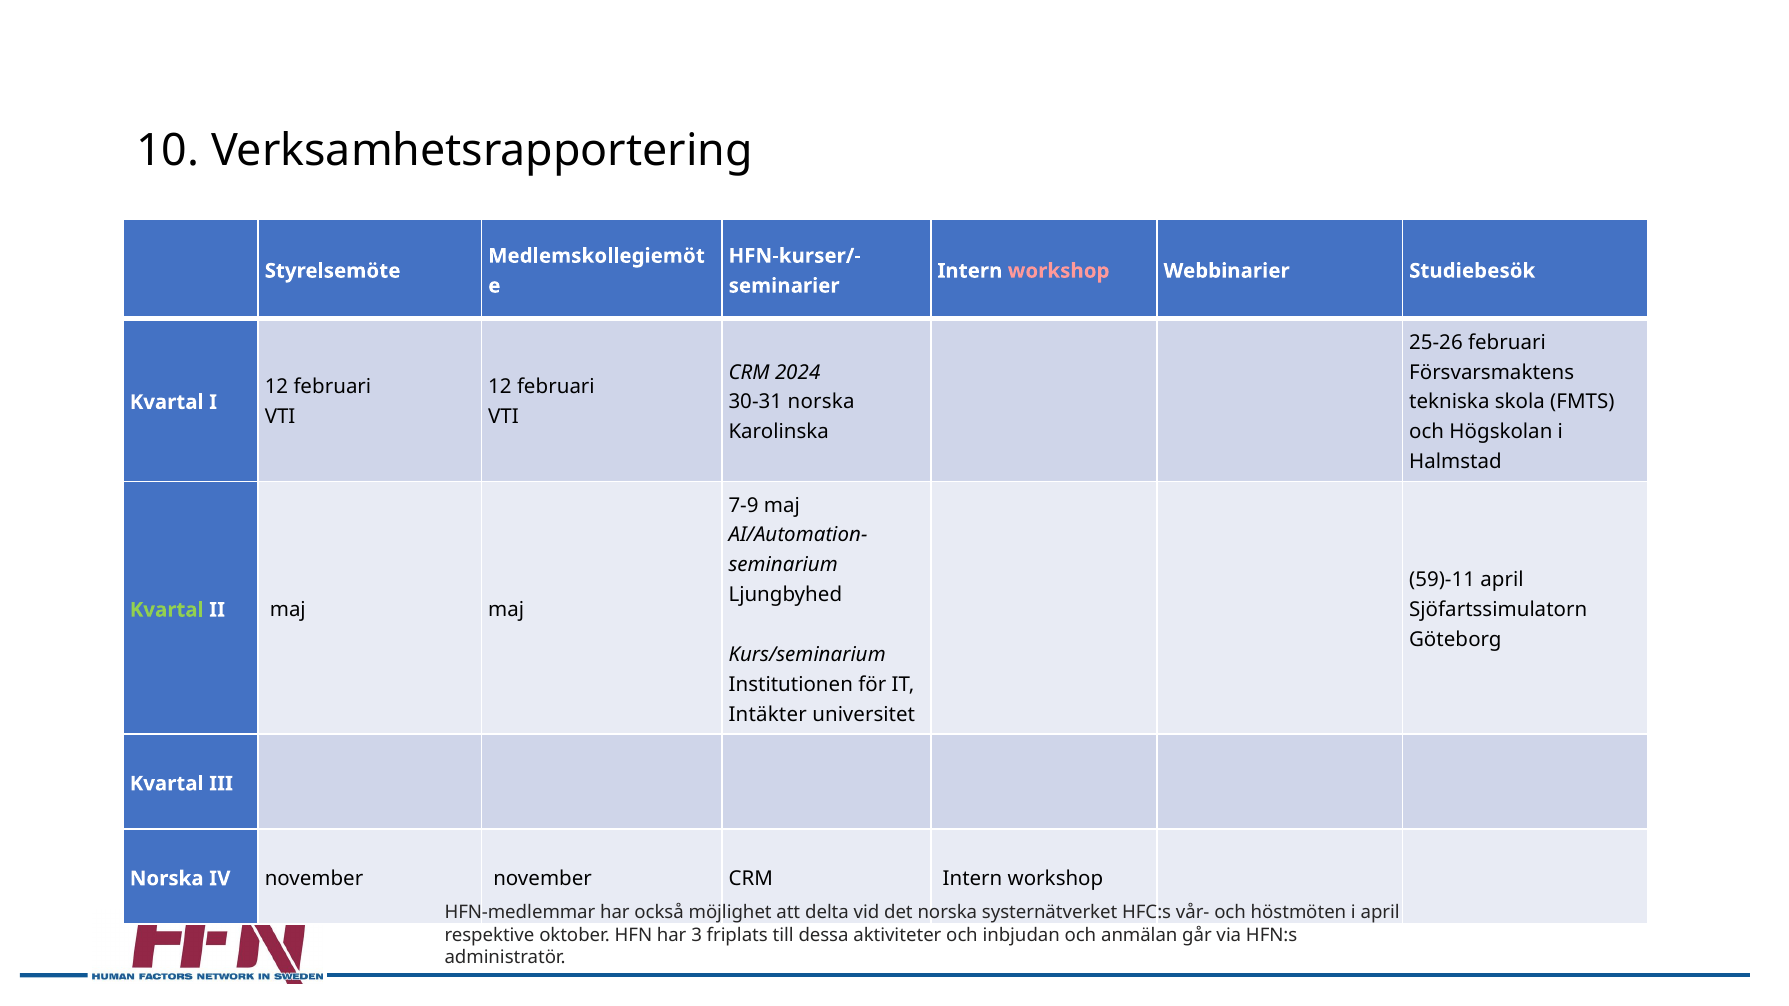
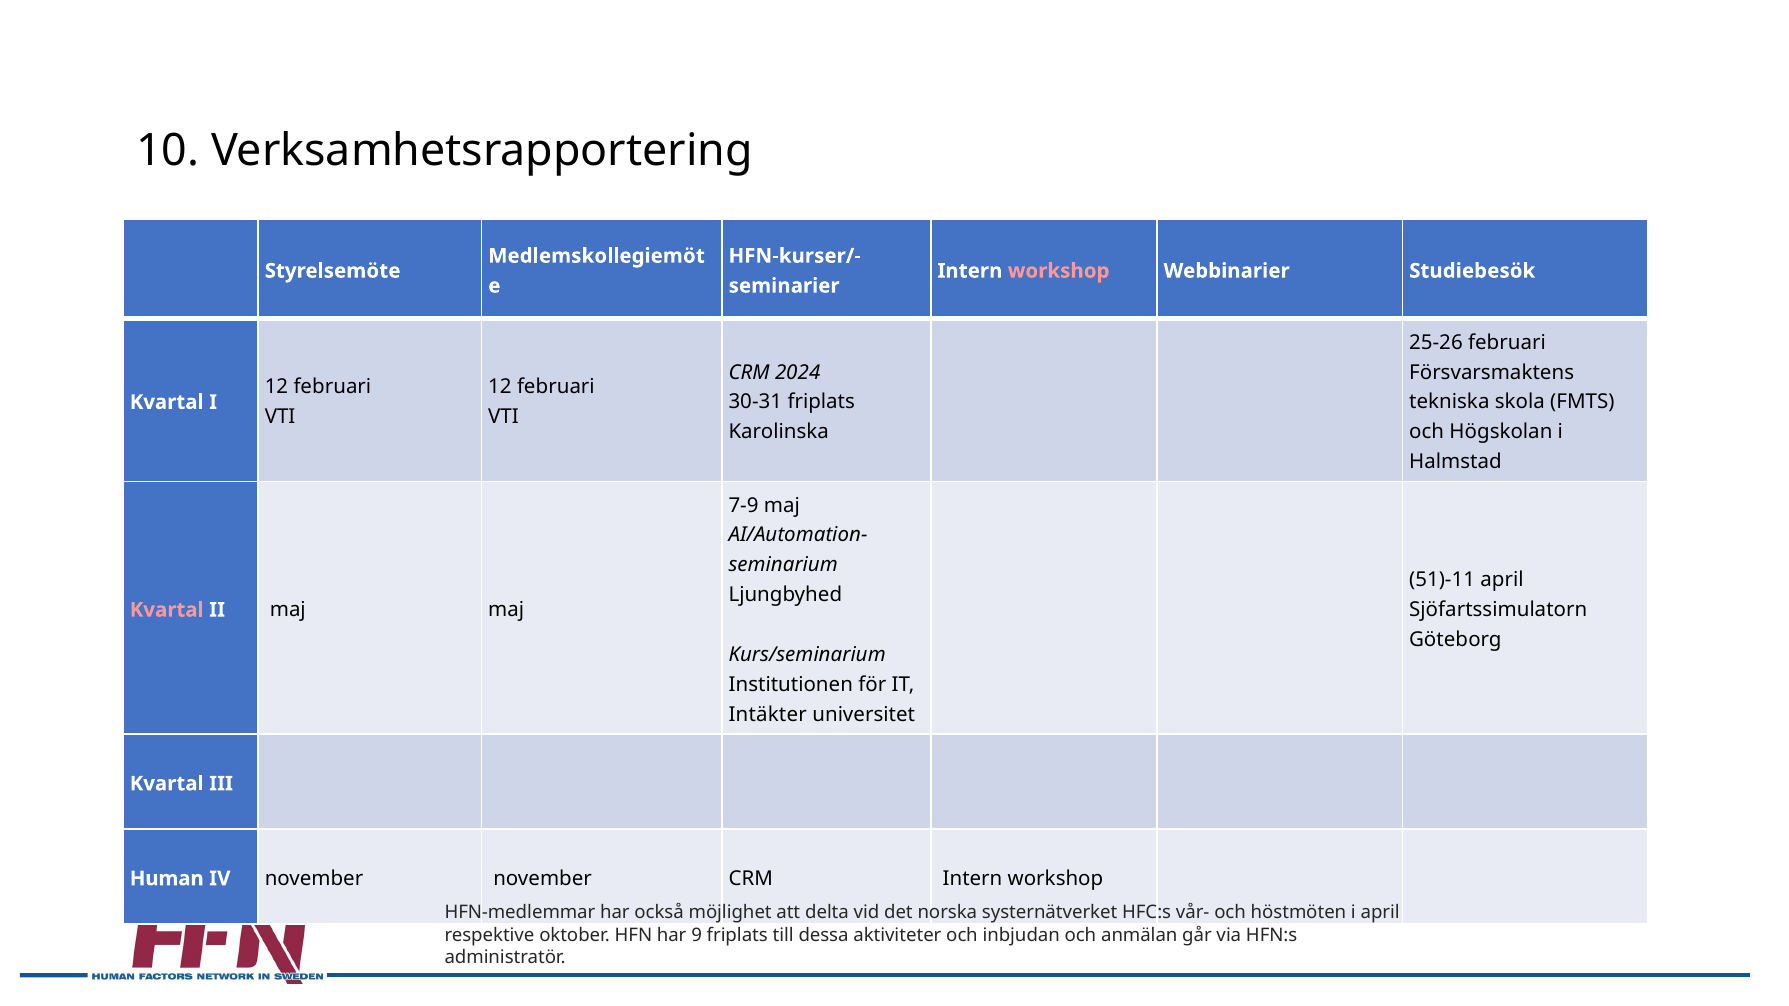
30-31 norska: norska -> friplats
59)-11: 59)-11 -> 51)-11
Kvartal at (167, 610) colour: light green -> pink
Norska at (167, 879): Norska -> Human
3: 3 -> 9
